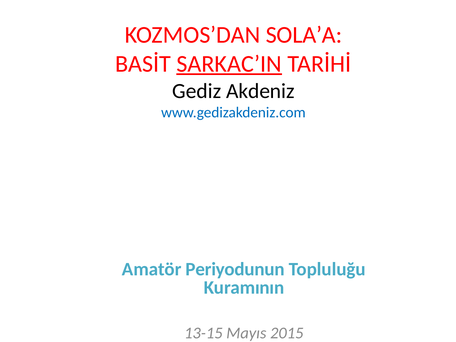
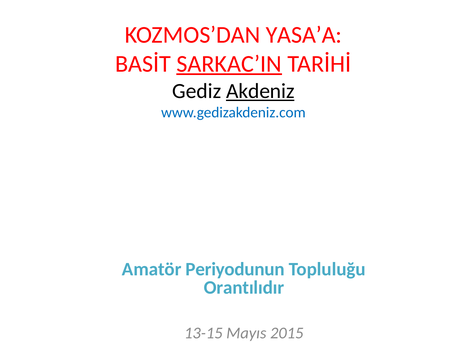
SOLA’A: SOLA’A -> YASA’A
Akdeniz underline: none -> present
Kuramının: Kuramının -> Orantılıdır
